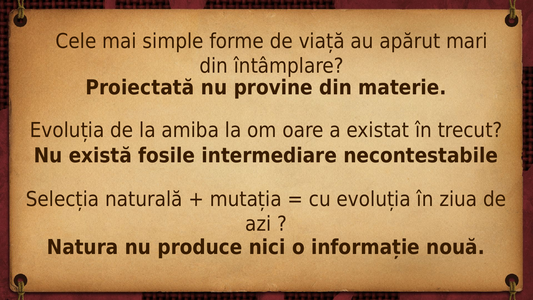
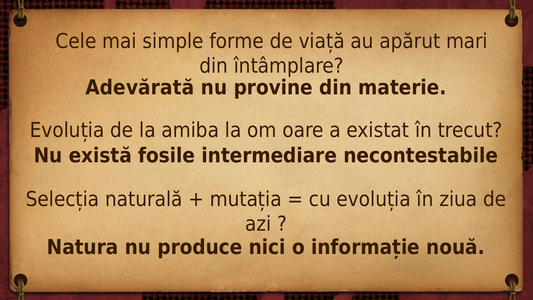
Proiectată: Proiectată -> Adevărată
